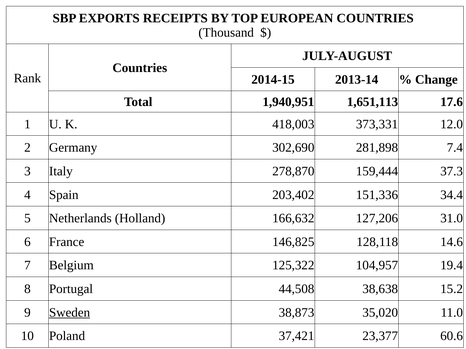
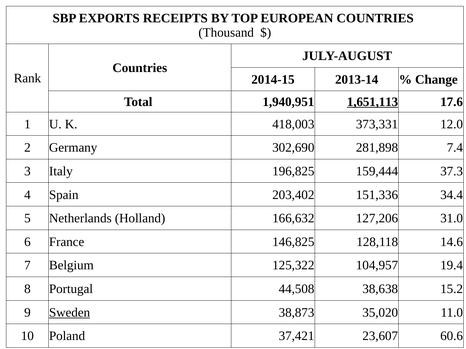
1,651,113 underline: none -> present
278,870: 278,870 -> 196,825
23,377: 23,377 -> 23,607
